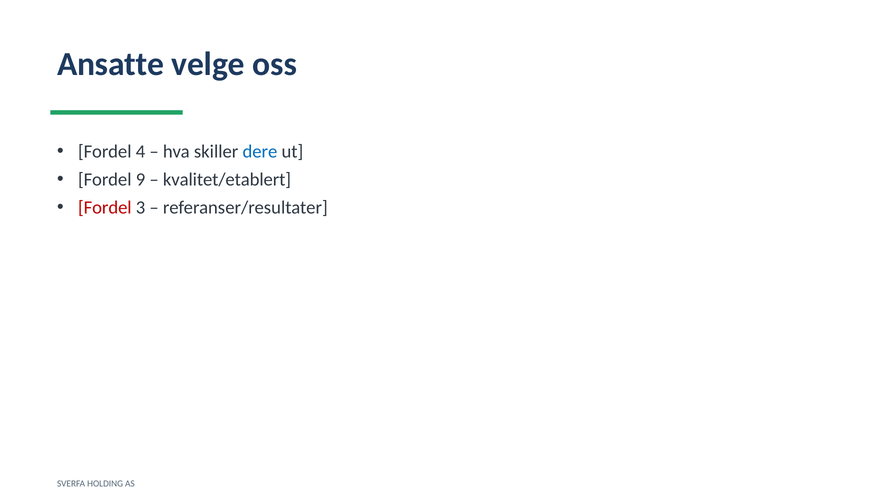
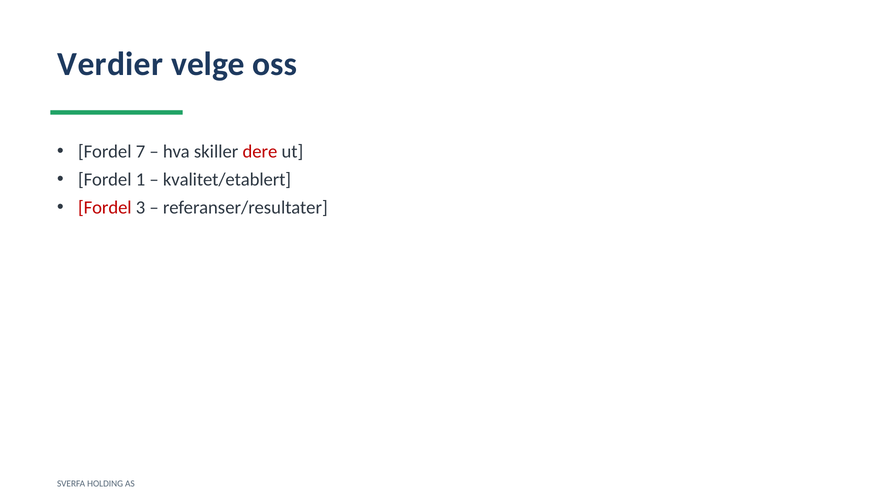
Ansatte: Ansatte -> Verdier
4: 4 -> 7
dere colour: blue -> red
9: 9 -> 1
